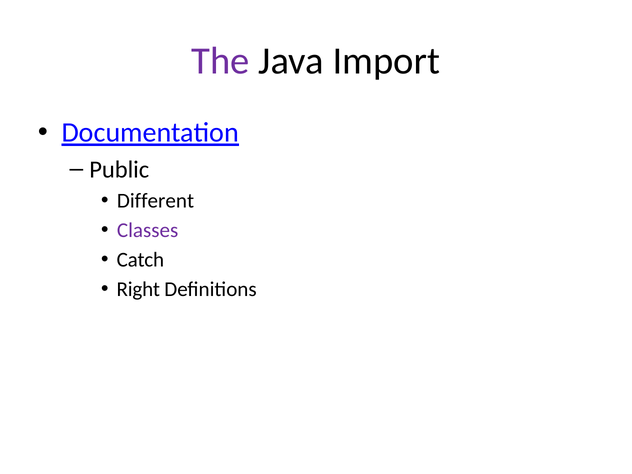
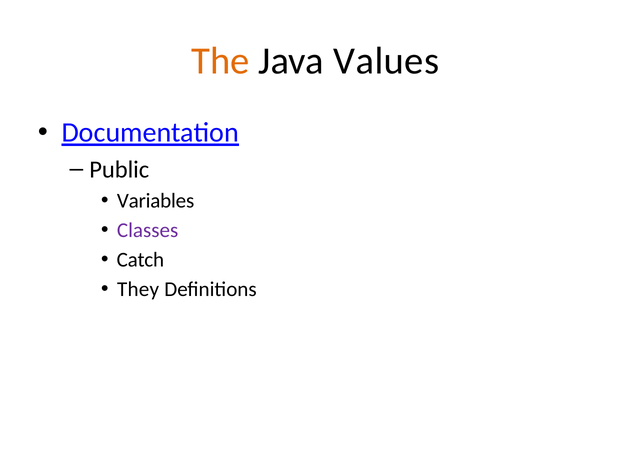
The colour: purple -> orange
Import: Import -> Values
Different: Different -> Variables
Right: Right -> They
